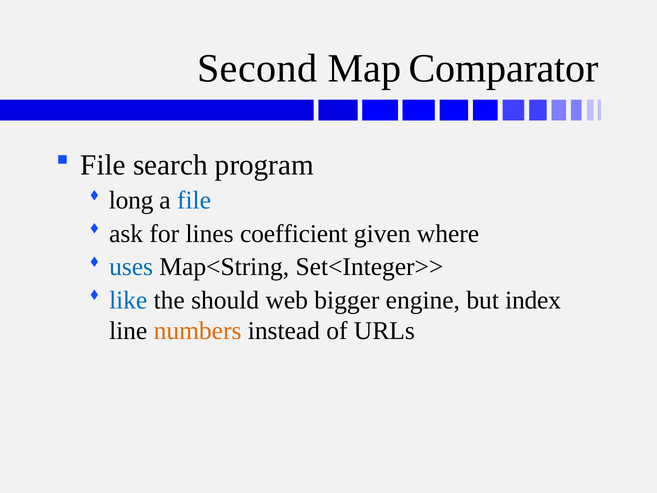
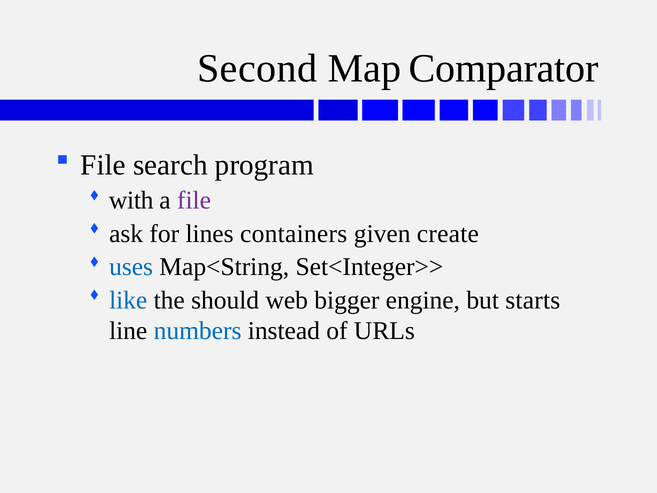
long: long -> with
file at (194, 200) colour: blue -> purple
coefficient: coefficient -> containers
where: where -> create
index: index -> starts
numbers colour: orange -> blue
